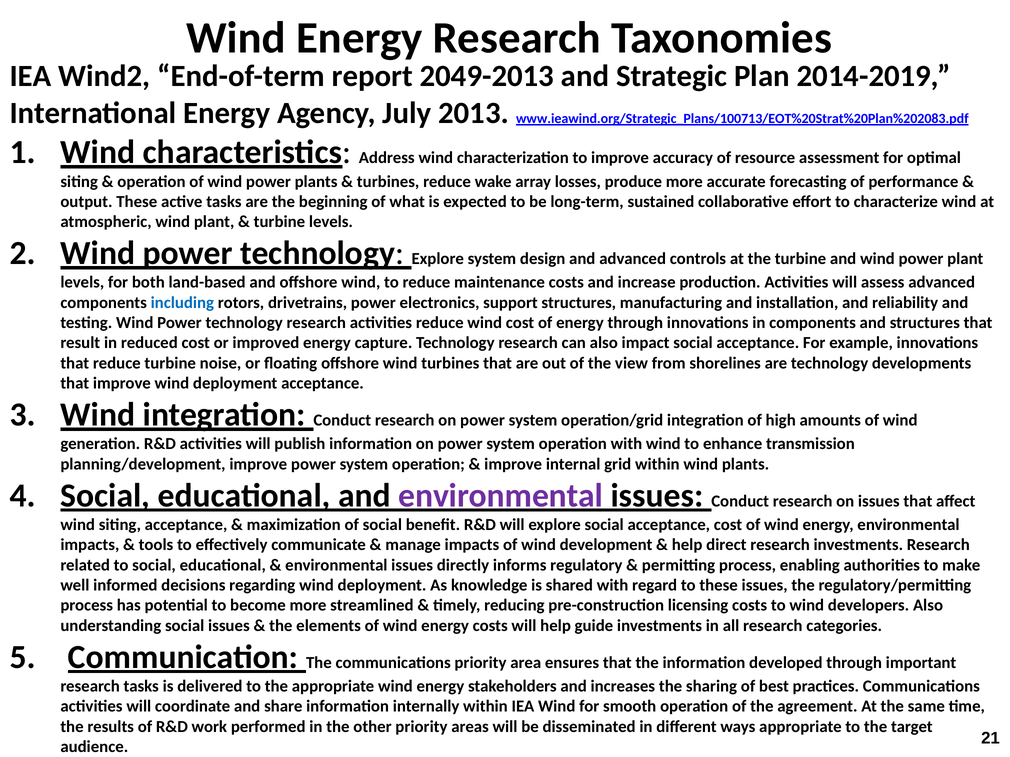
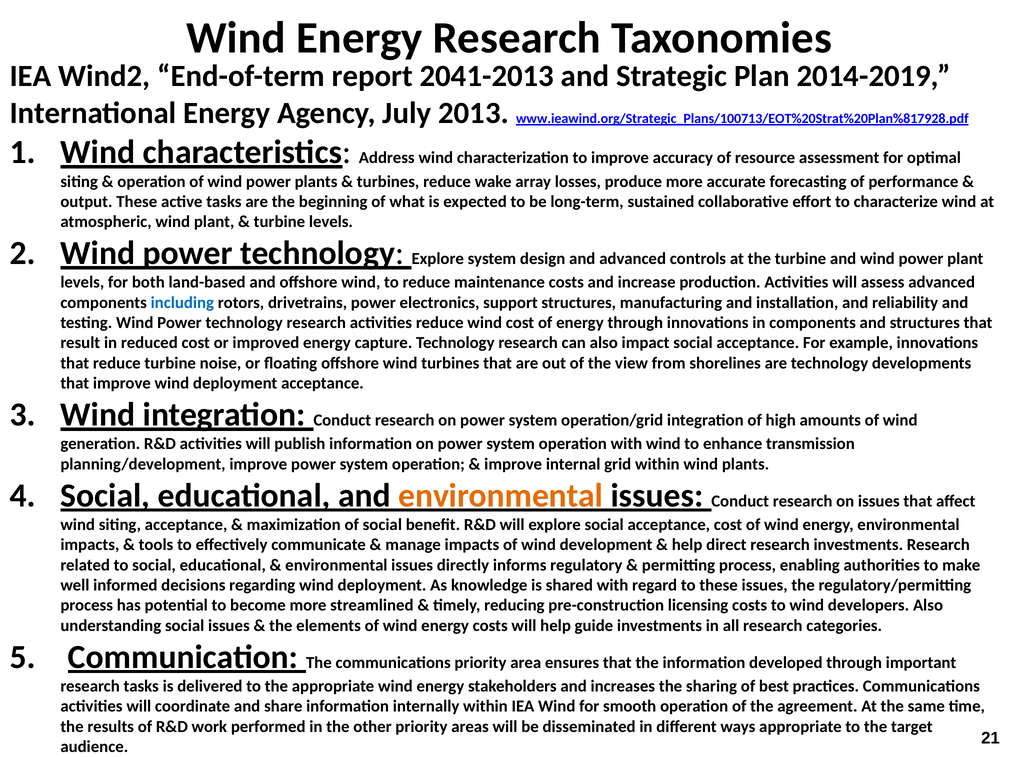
2049-2013: 2049-2013 -> 2041-2013
www.ieawind.org/Strategic_Plans/100713/EOT%20Strat%20Plan%202083.pdf: www.ieawind.org/Strategic_Plans/100713/EOT%20Strat%20Plan%202083.pdf -> www.ieawind.org/Strategic_Plans/100713/EOT%20Strat%20Plan%817928.pdf
environmental at (501, 496) colour: purple -> orange
